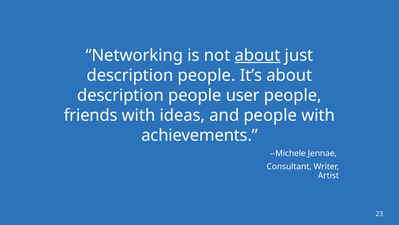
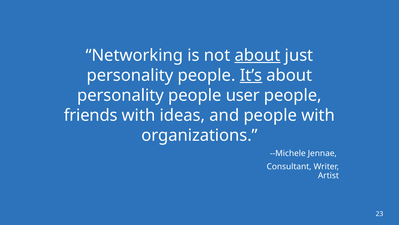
description at (130, 75): description -> personality
It’s underline: none -> present
description at (121, 95): description -> personality
achievements: achievements -> organizations
